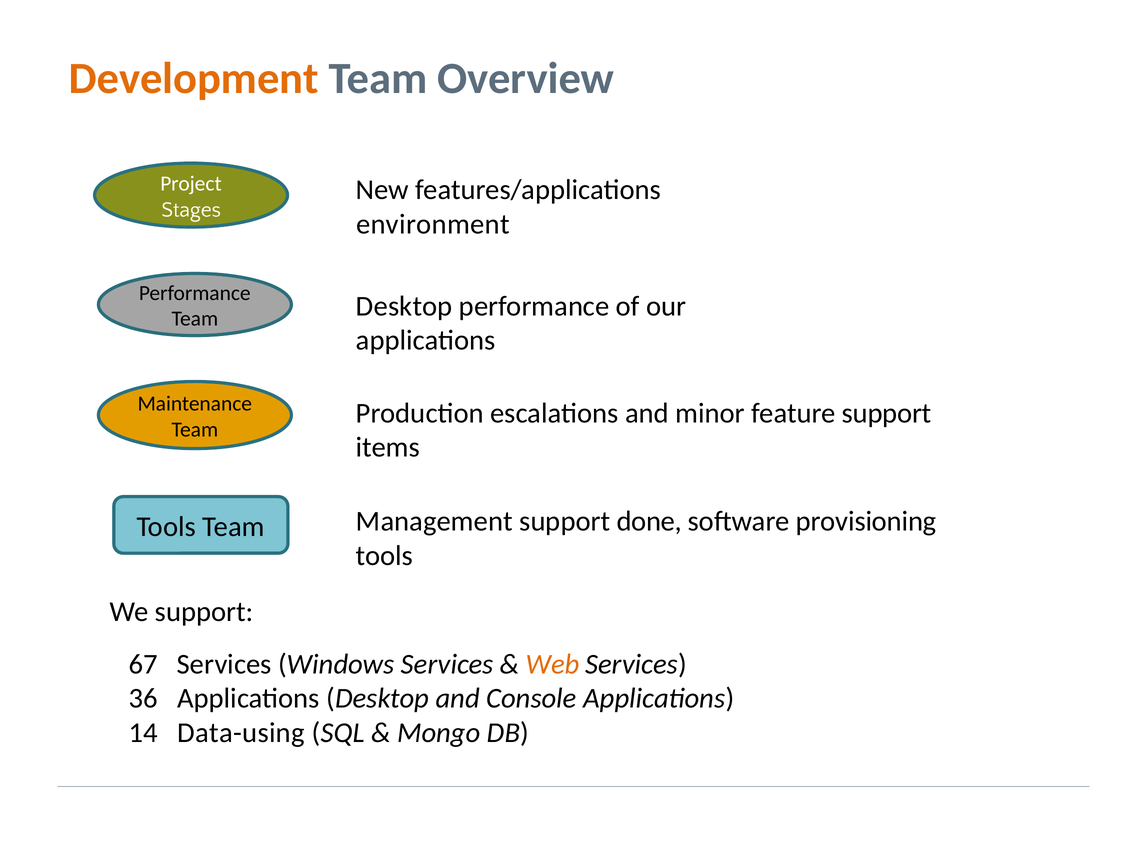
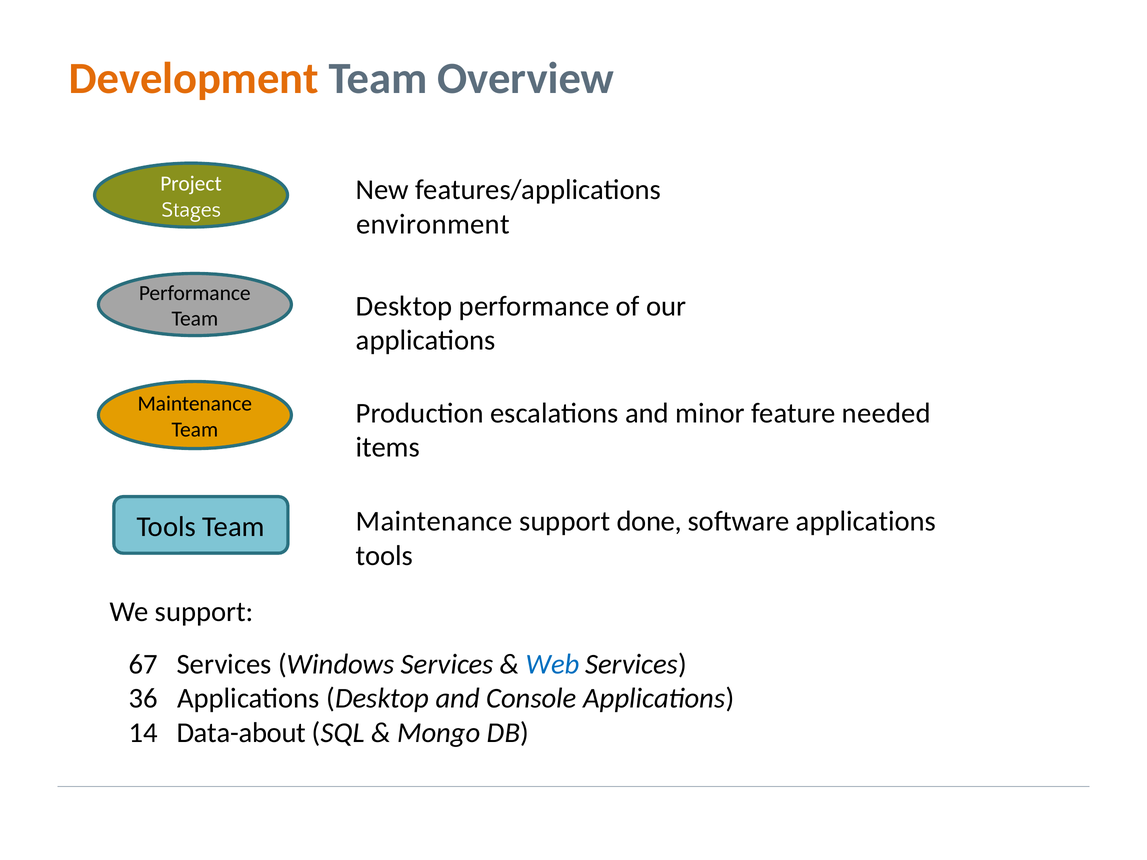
feature support: support -> needed
Team Management: Management -> Maintenance
software provisioning: provisioning -> applications
Web colour: orange -> blue
Data-using: Data-using -> Data-about
